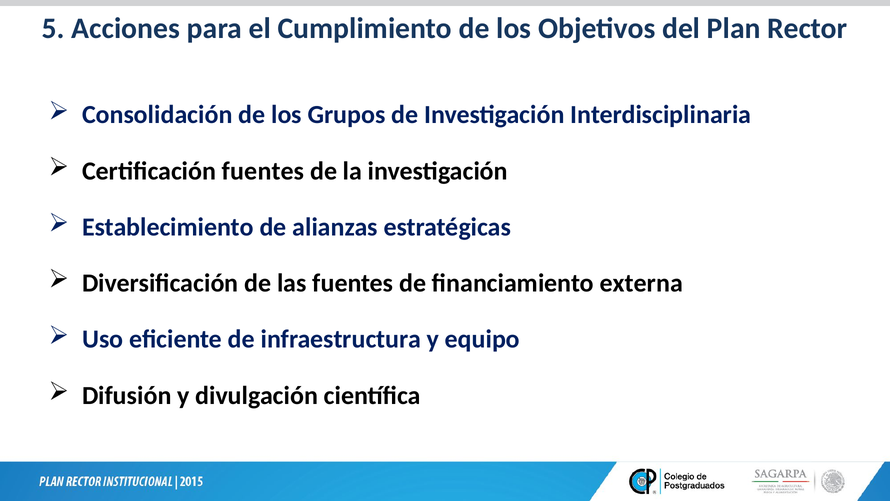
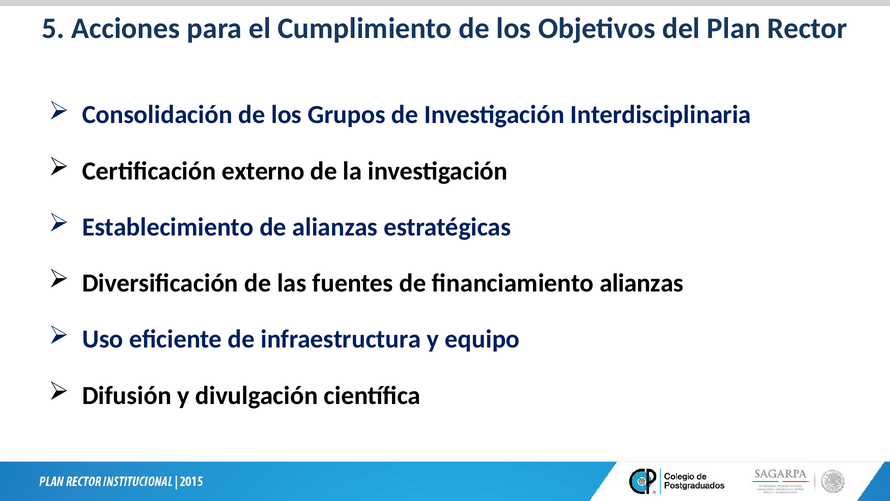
Certificación fuentes: fuentes -> externo
financiamiento externa: externa -> alianzas
